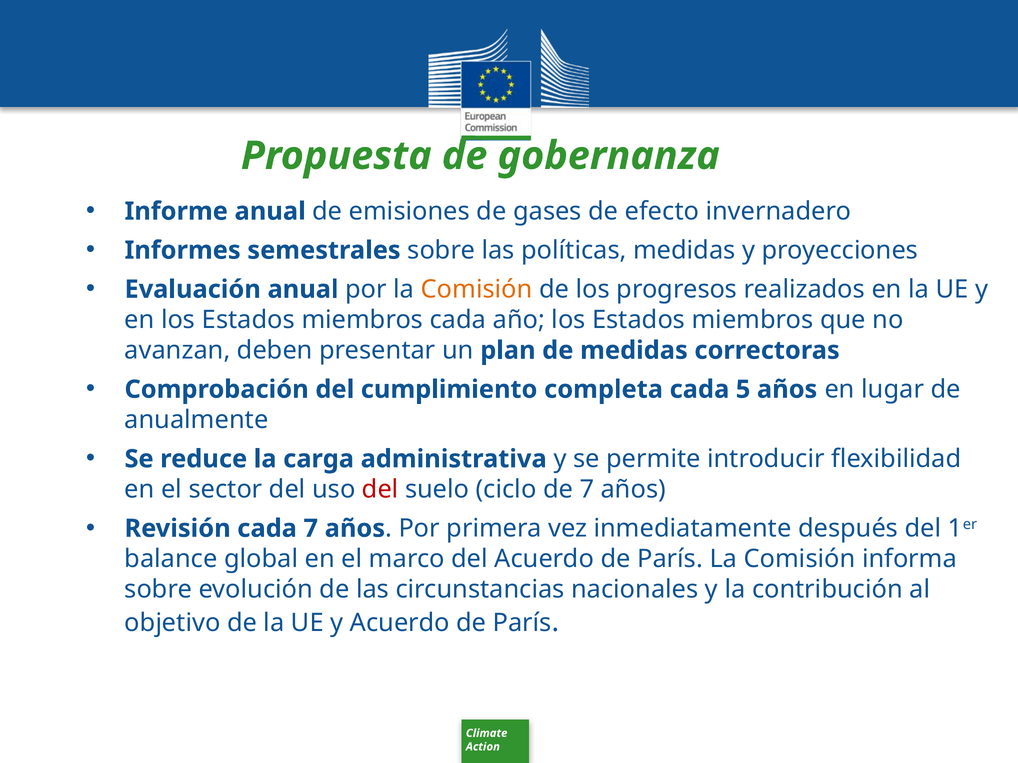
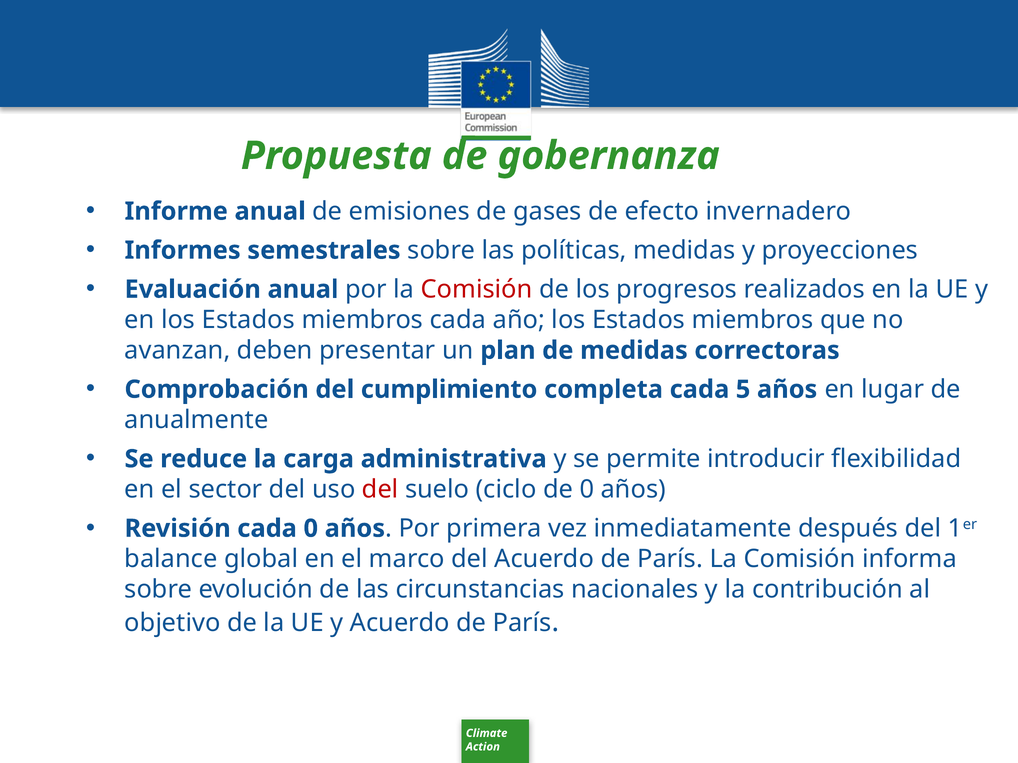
Comisión at (477, 290) colour: orange -> red
de 7: 7 -> 0
cada 7: 7 -> 0
